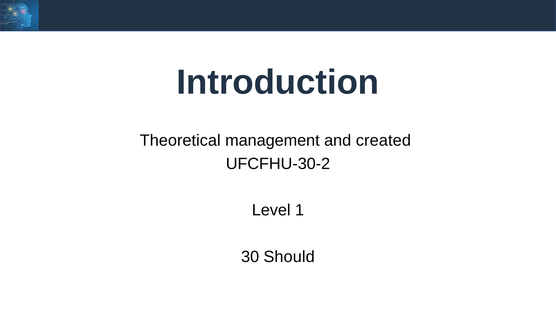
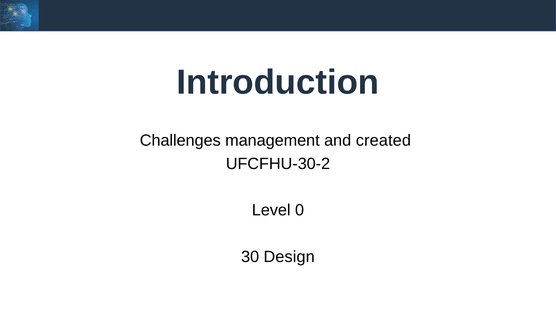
Theoretical: Theoretical -> Challenges
1: 1 -> 0
Should: Should -> Design
